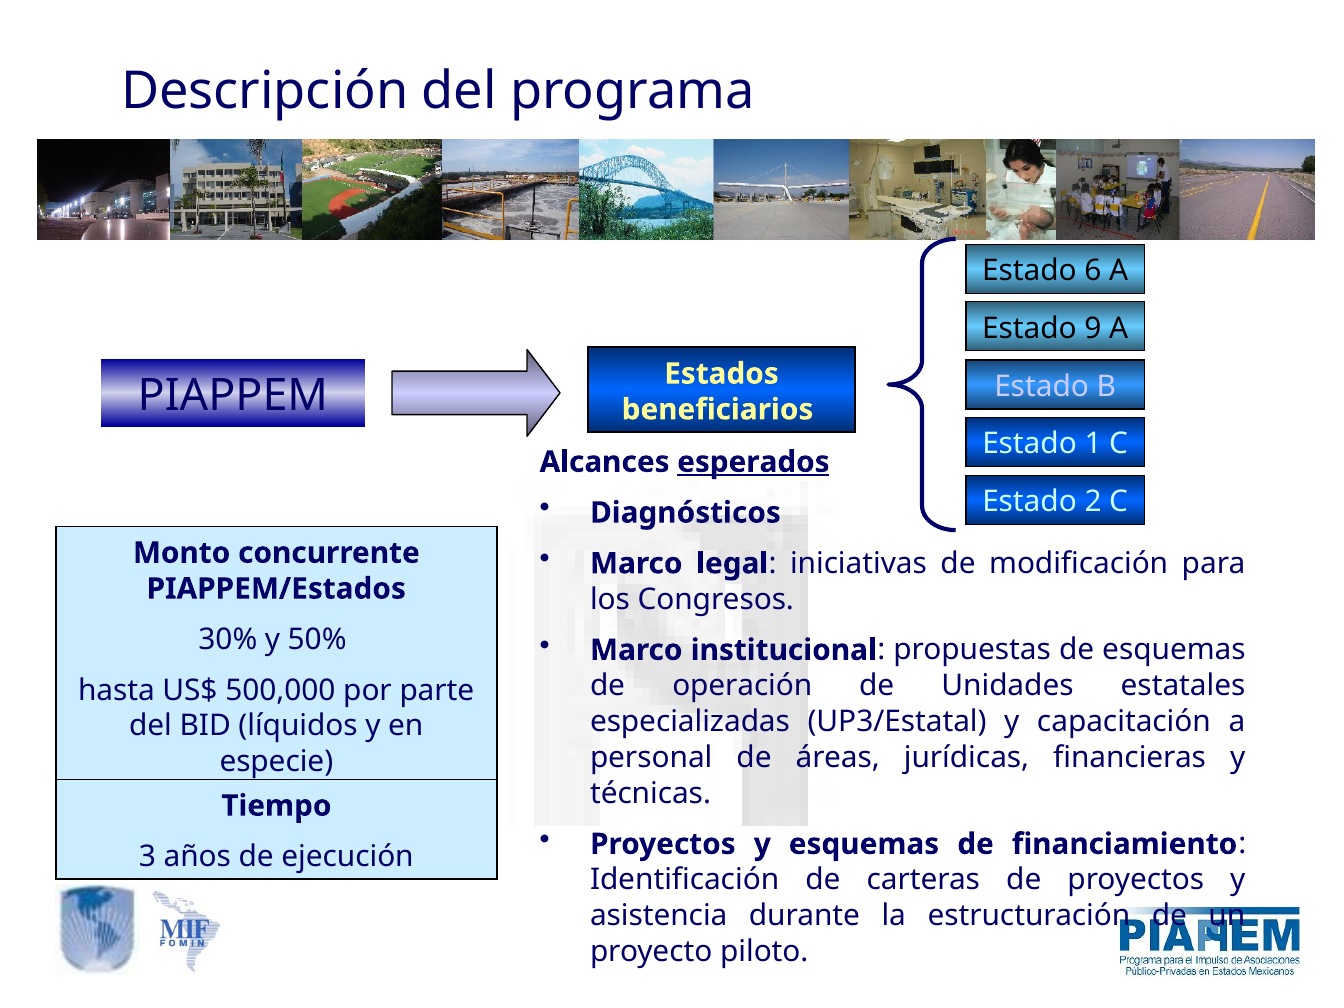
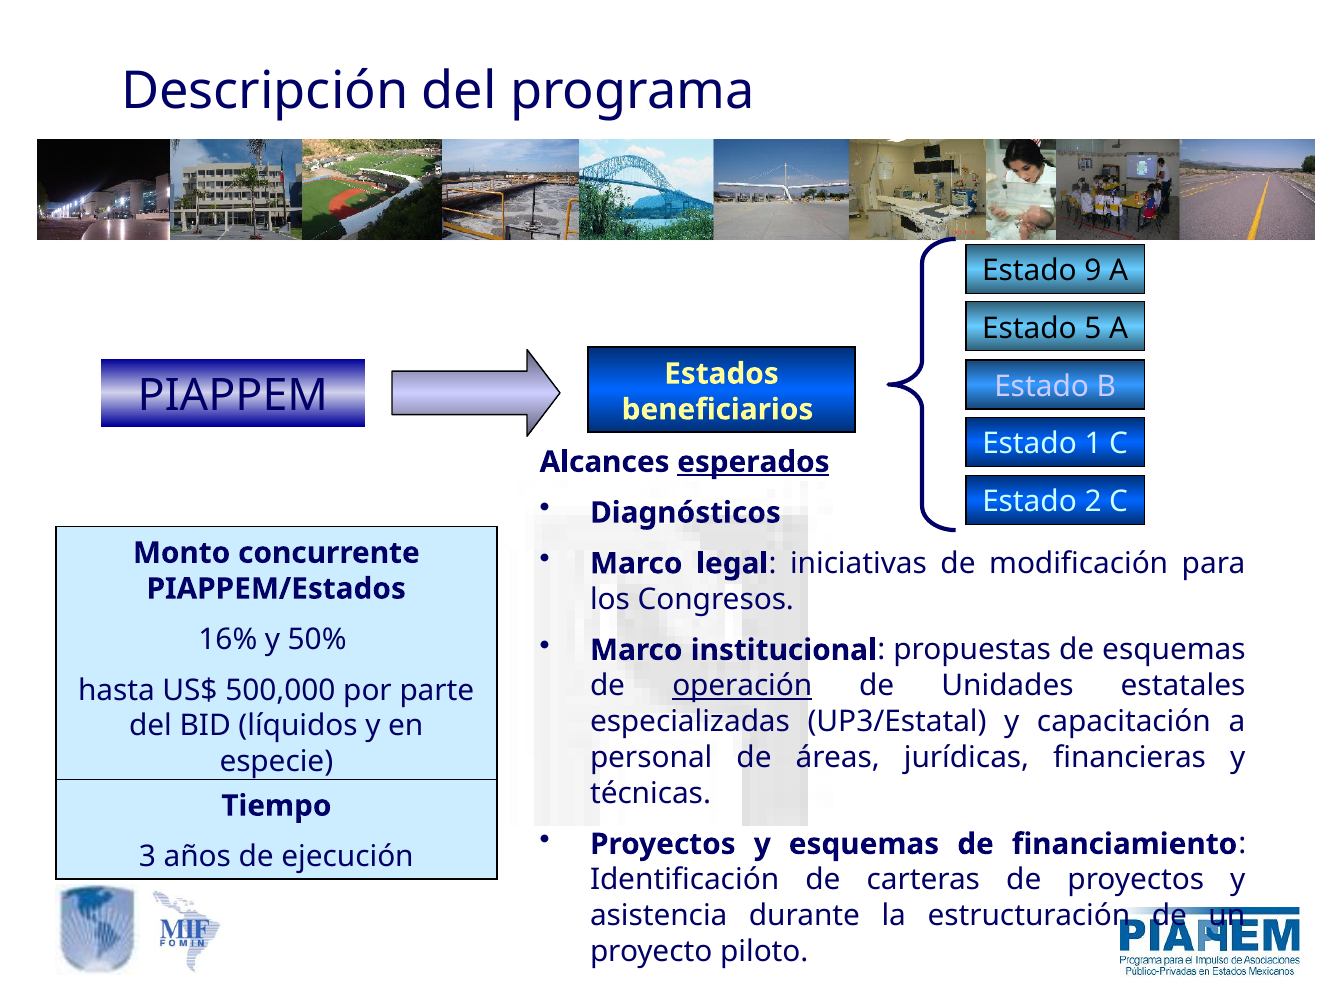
6: 6 -> 9
9: 9 -> 5
30%: 30% -> 16%
operación underline: none -> present
